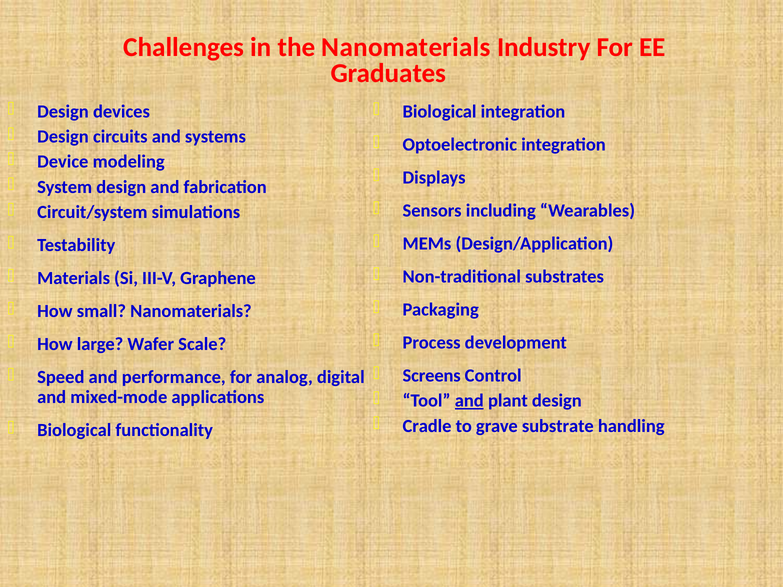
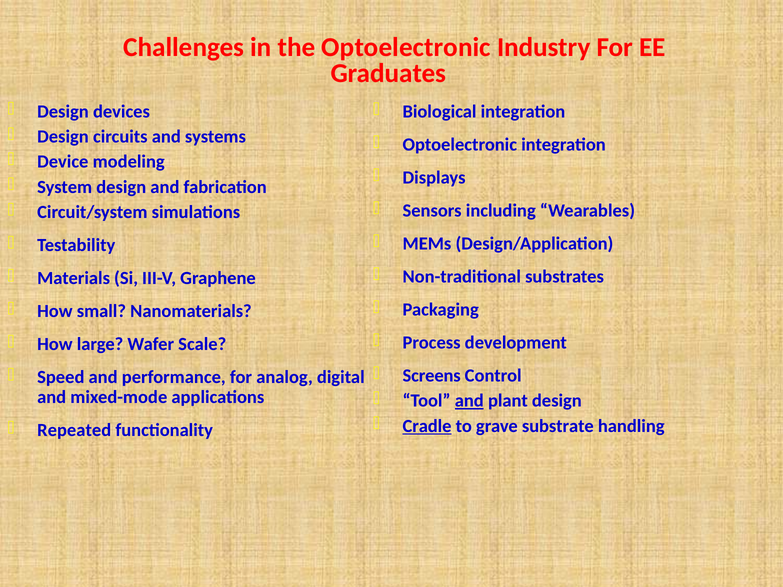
the Nanomaterials: Nanomaterials -> Optoelectronic
Cradle underline: none -> present
Biological at (74, 430): Biological -> Repeated
